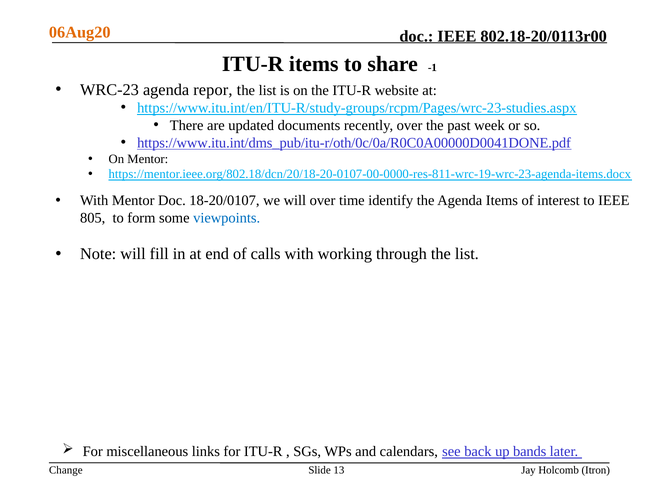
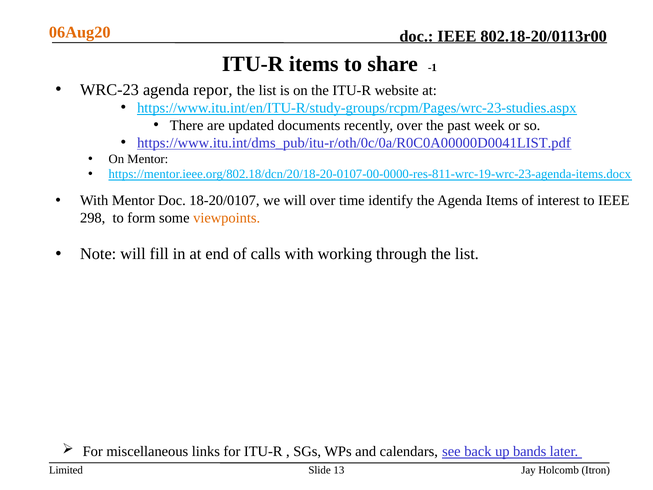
https://www.itu.int/dms_pub/itu-r/oth/0c/0a/R0C0A00000D0041DONE.pdf: https://www.itu.int/dms_pub/itu-r/oth/0c/0a/R0C0A00000D0041DONE.pdf -> https://www.itu.int/dms_pub/itu-r/oth/0c/0a/R0C0A00000D0041LIST.pdf
805: 805 -> 298
viewpoints colour: blue -> orange
Change: Change -> Limited
